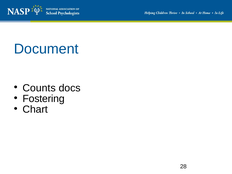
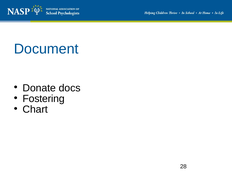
Counts: Counts -> Donate
